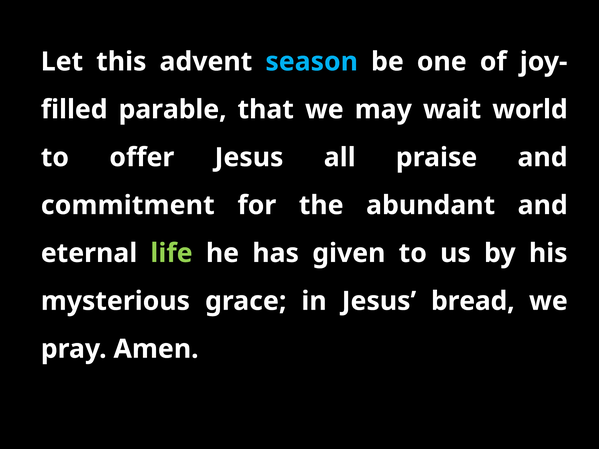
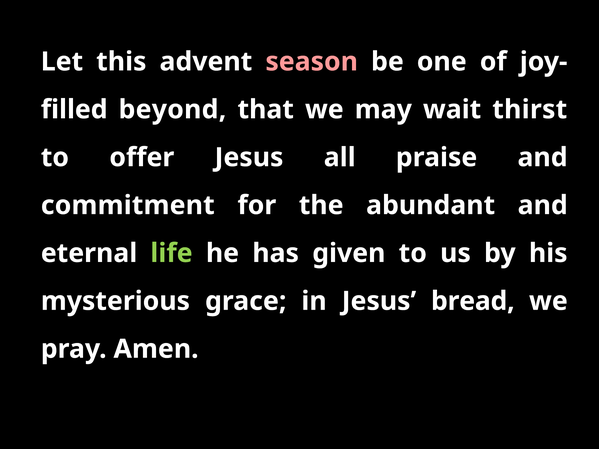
season colour: light blue -> pink
parable: parable -> beyond
world: world -> thirst
